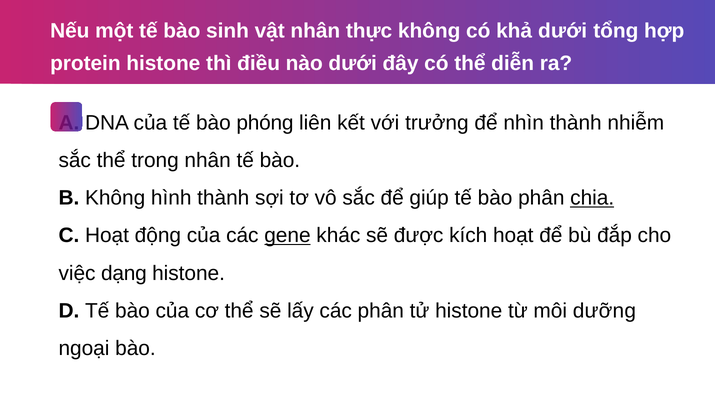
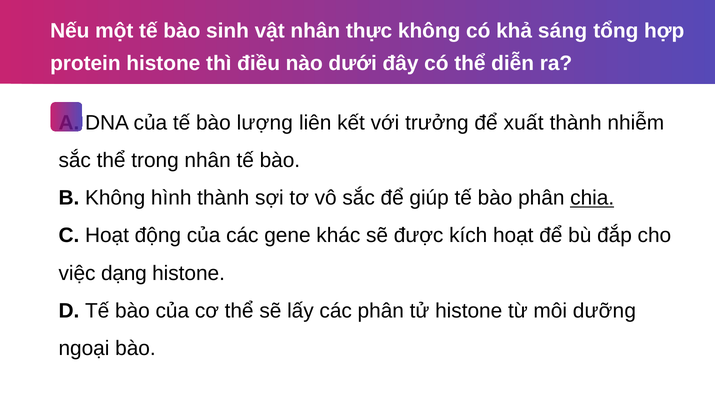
khả dưới: dưới -> sáng
phóng: phóng -> lượng
nhìn: nhìn -> xuất
gene underline: present -> none
